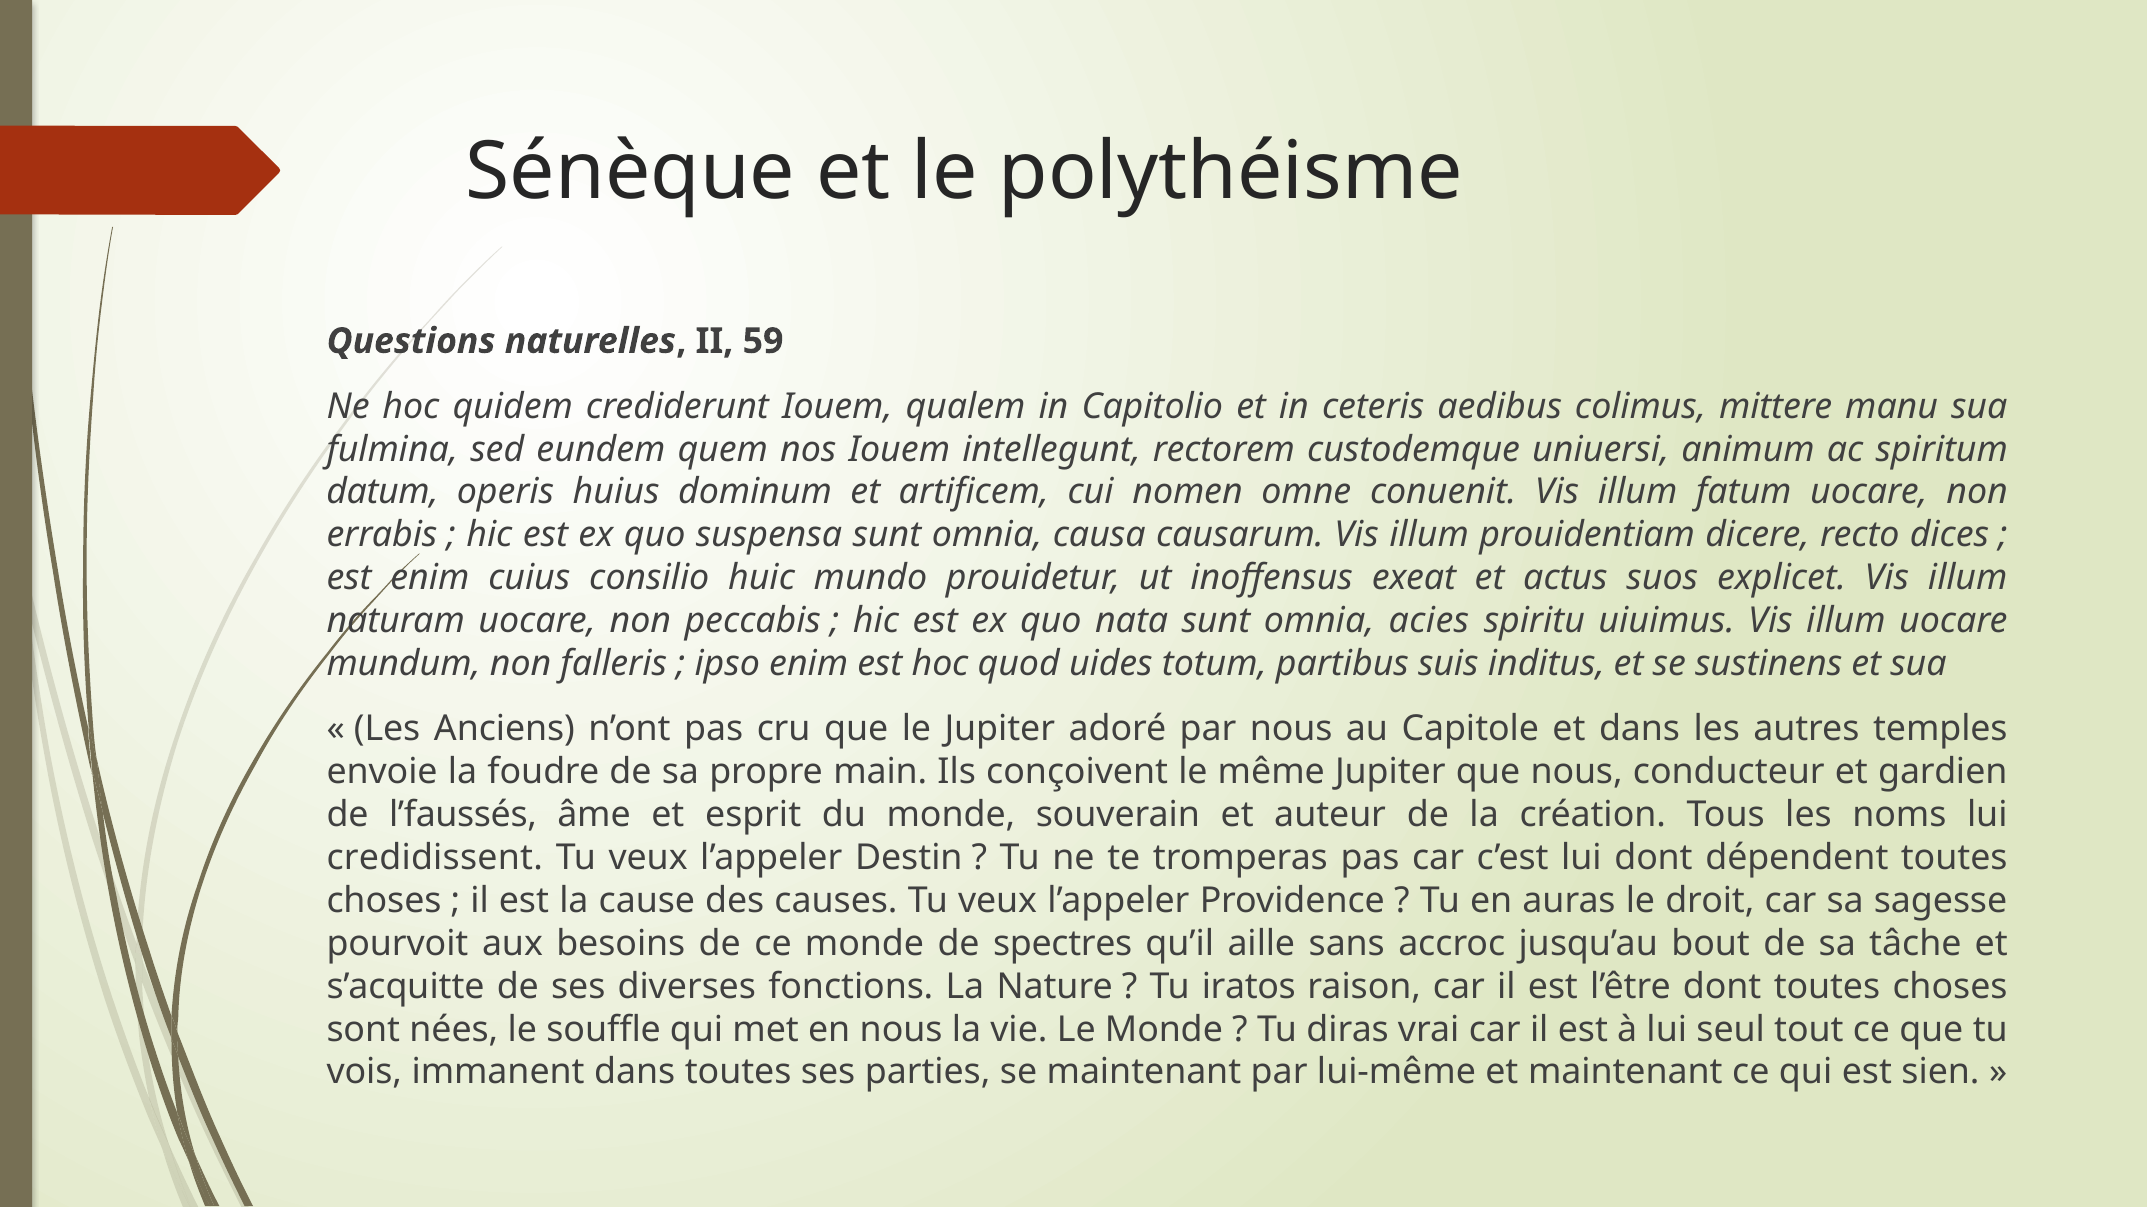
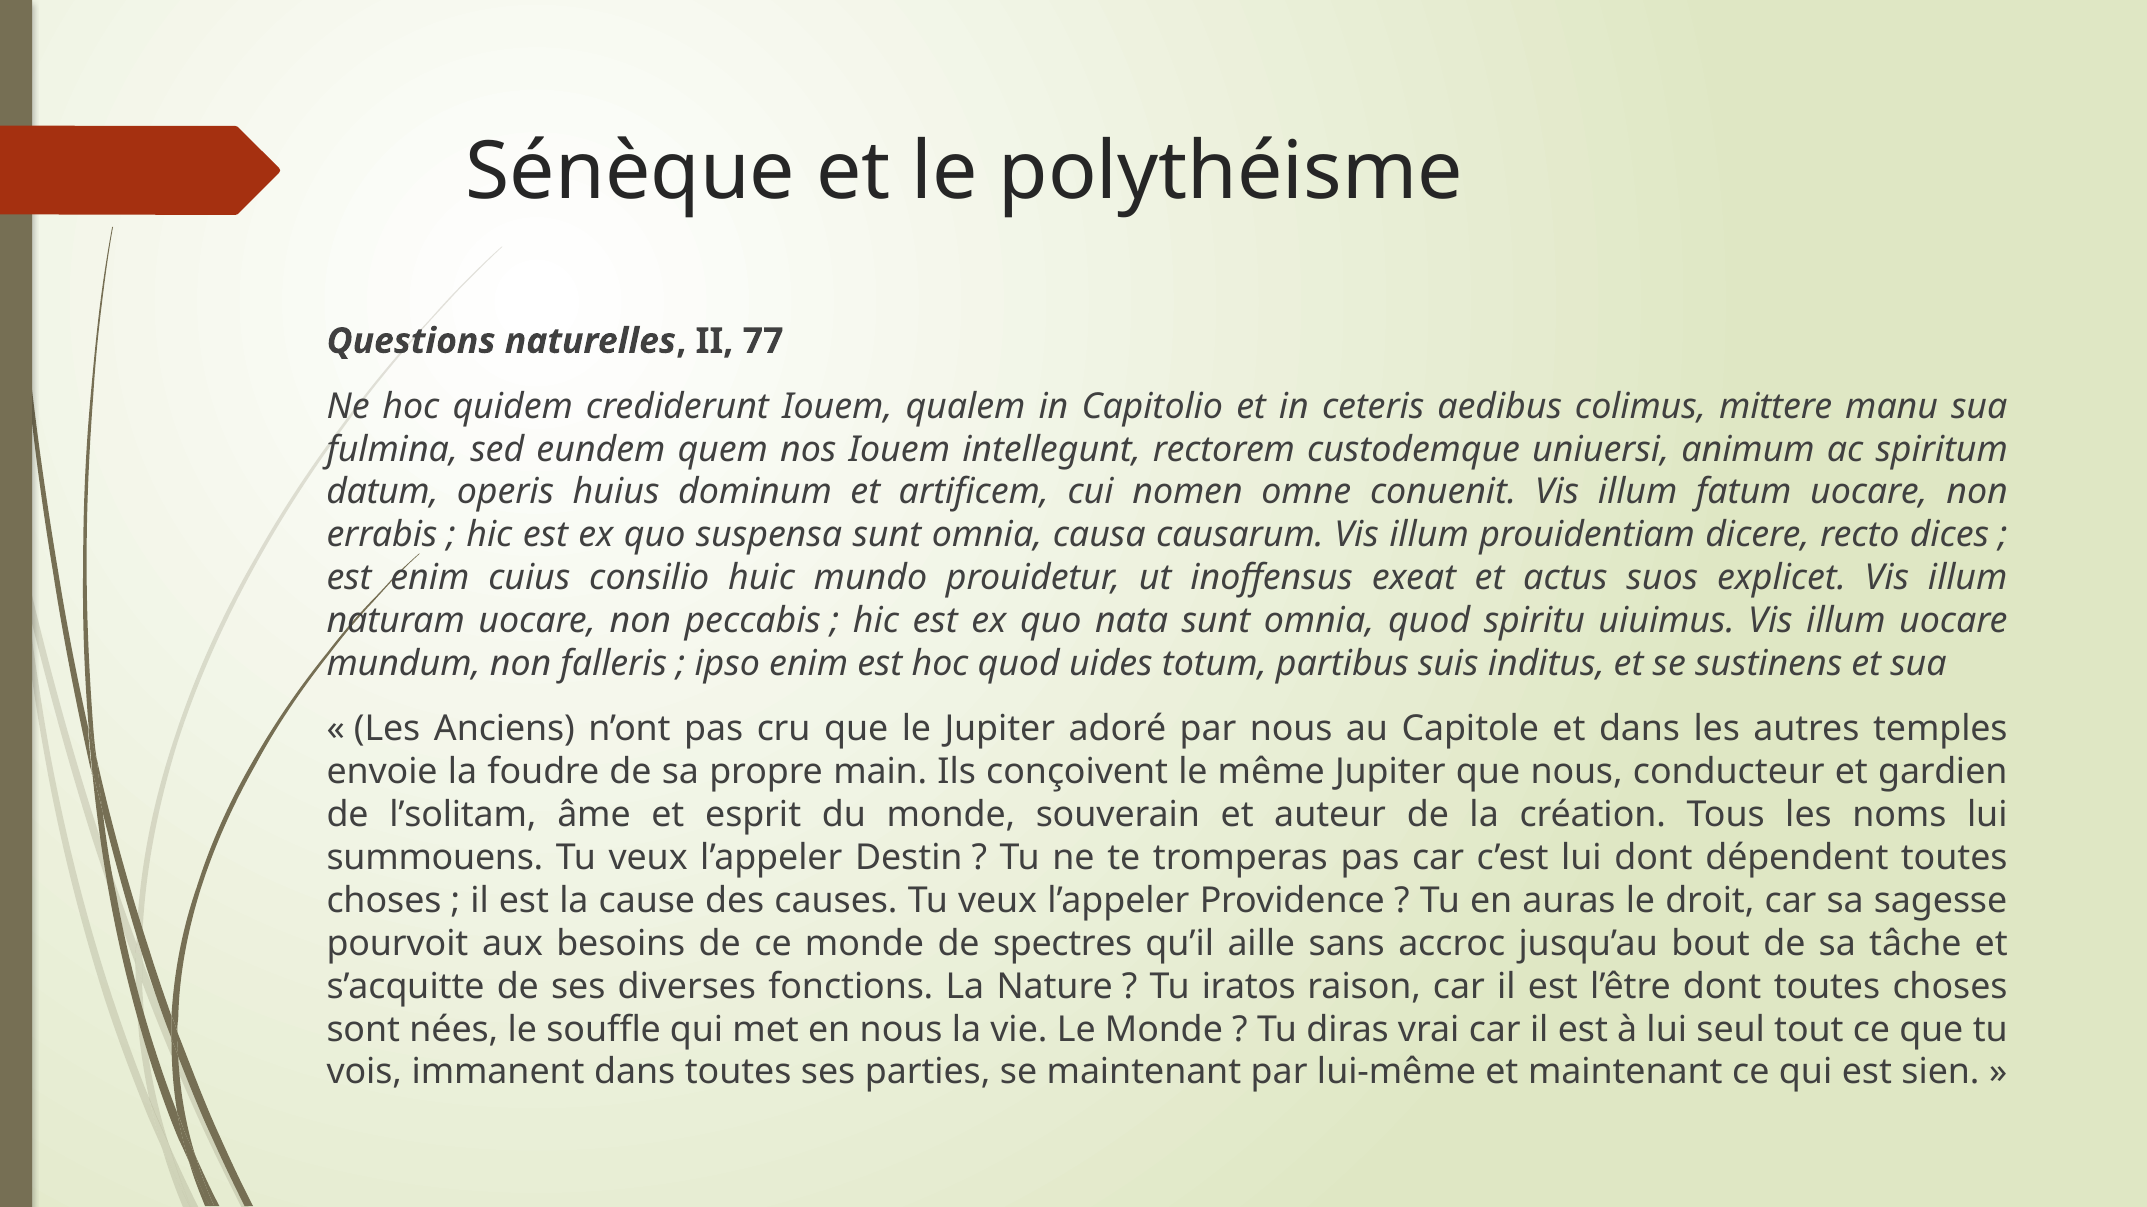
59: 59 -> 77
omnia acies: acies -> quod
l’faussés: l’faussés -> l’solitam
credidissent: credidissent -> summouens
